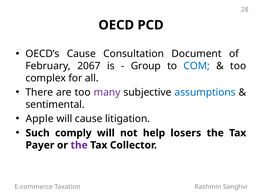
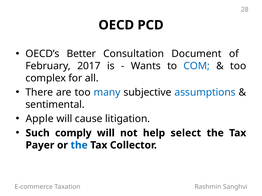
OECD’s Cause: Cause -> Better
2067: 2067 -> 2017
Group: Group -> Wants
many colour: purple -> blue
losers: losers -> select
the at (79, 146) colour: purple -> blue
